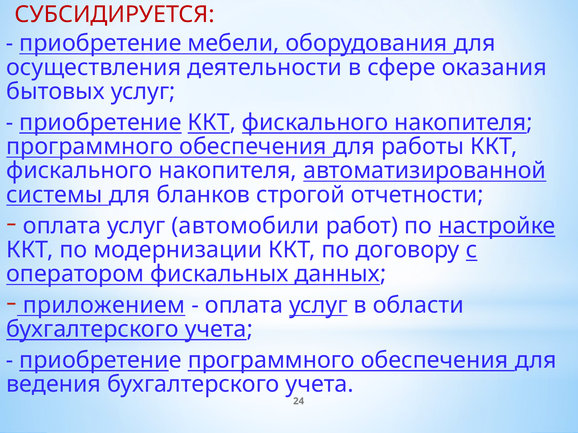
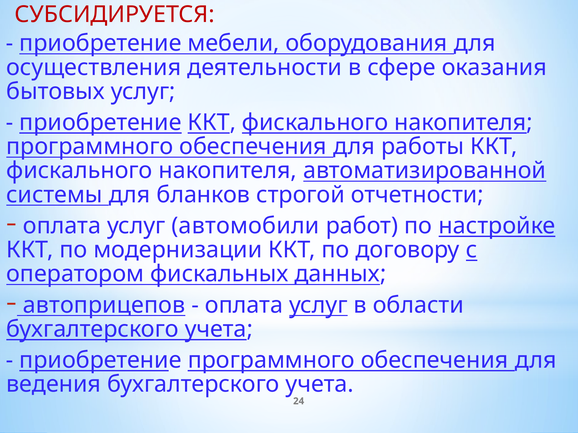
приложением: приложением -> автоприцепов
